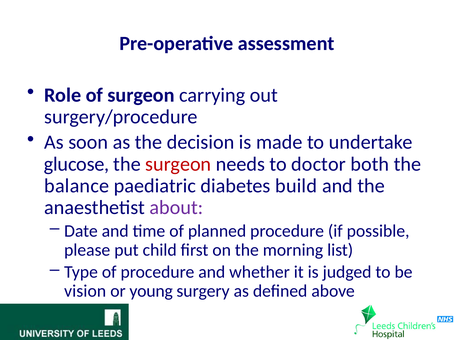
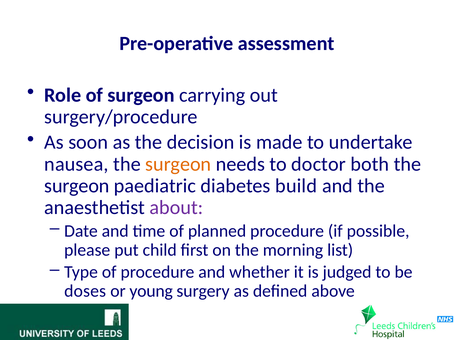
glucose: glucose -> nausea
surgeon at (178, 164) colour: red -> orange
balance at (77, 186): balance -> surgeon
vision: vision -> doses
